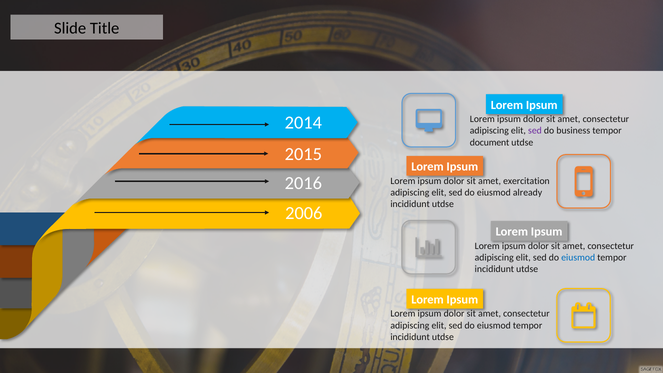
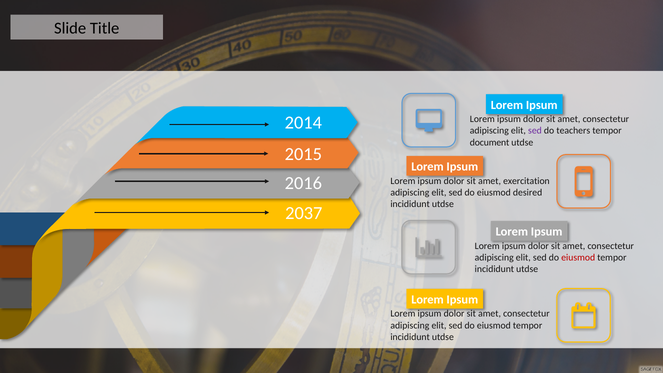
business: business -> teachers
already: already -> desired
2006: 2006 -> 2037
eiusmod at (578, 258) colour: blue -> red
